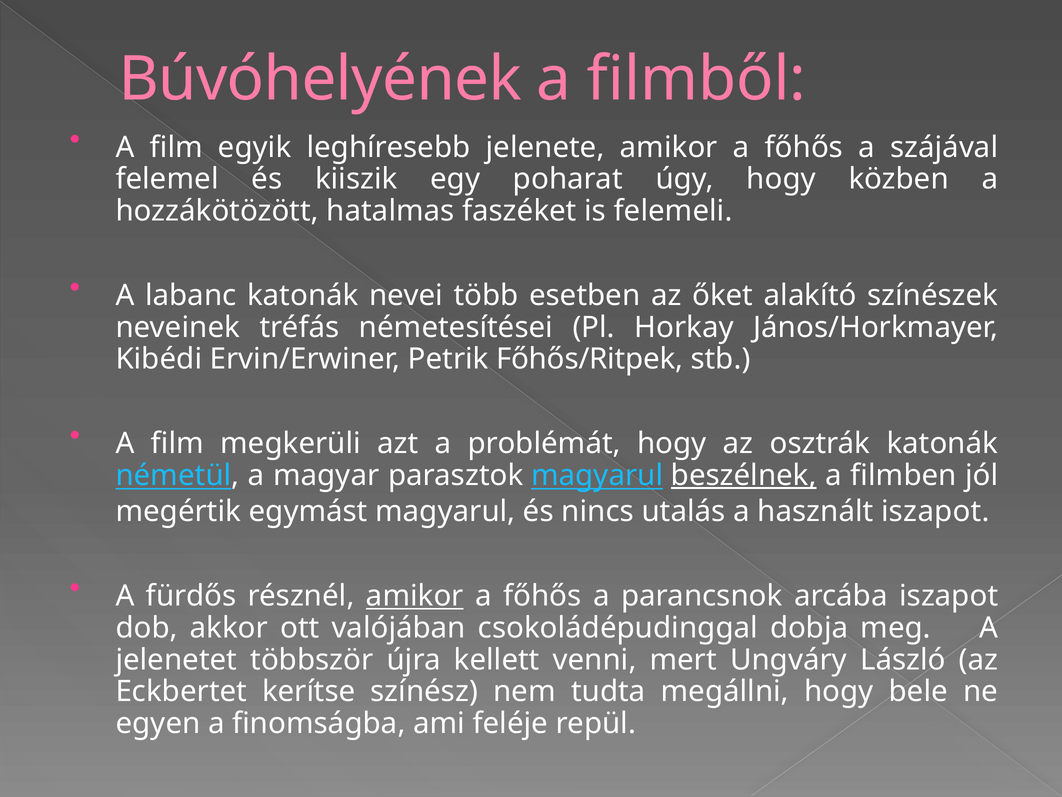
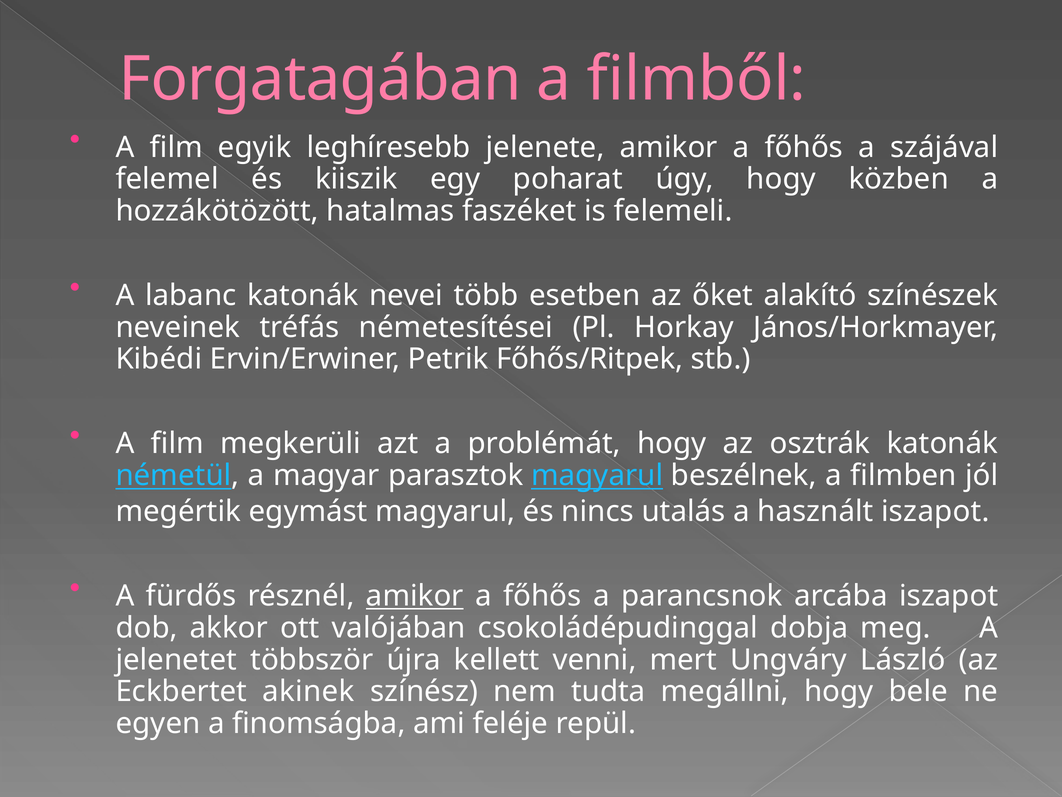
Búvóhelyének: Búvóhelyének -> Forgatagában
beszélnek underline: present -> none
kerítse: kerítse -> akinek
